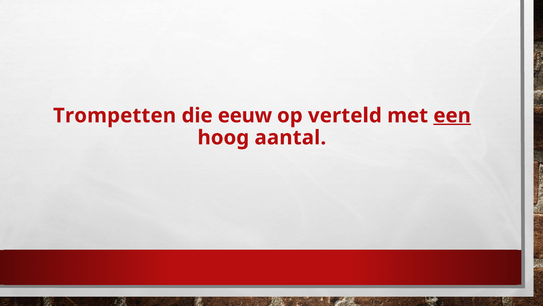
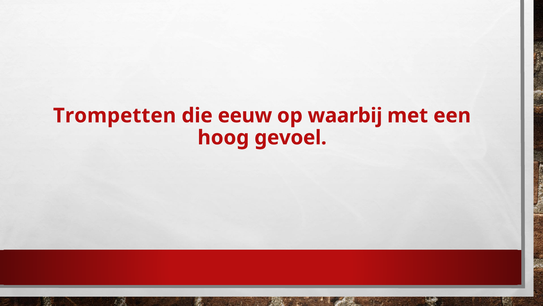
verteld: verteld -> waarbij
een underline: present -> none
aantal: aantal -> gevoel
